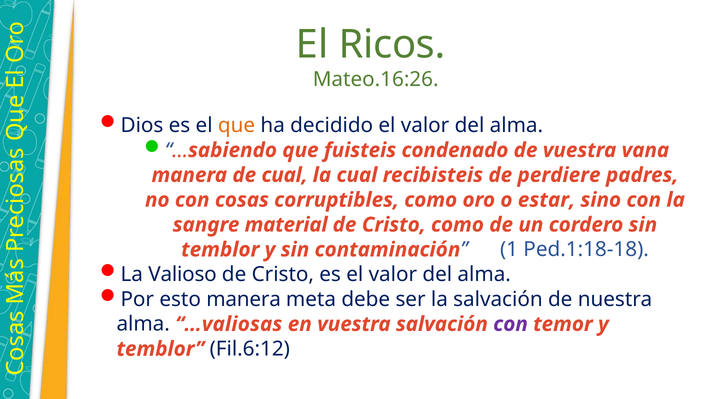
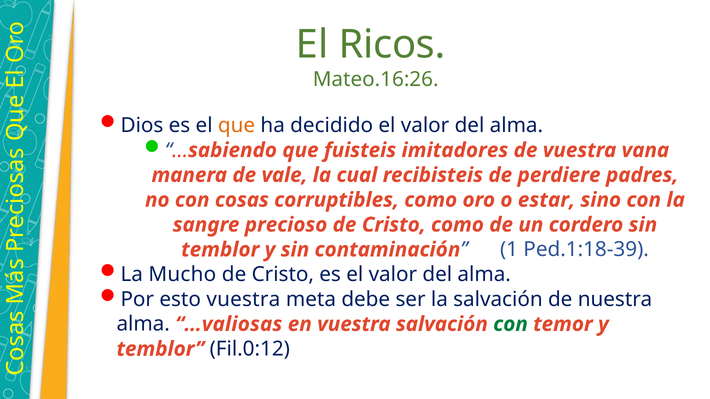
condenado: condenado -> imitadores
de cual: cual -> vale
material: material -> precioso
Ped.1:18-18: Ped.1:18-18 -> Ped.1:18-39
Valioso: Valioso -> Mucho
esto manera: manera -> vuestra
con at (511, 324) colour: purple -> green
Fil.6:12: Fil.6:12 -> Fil.0:12
